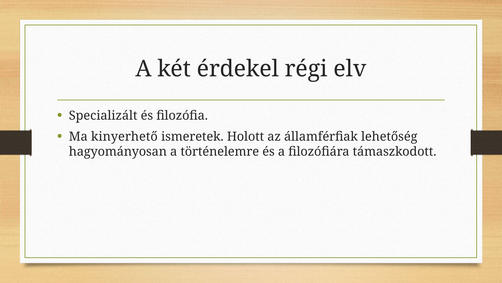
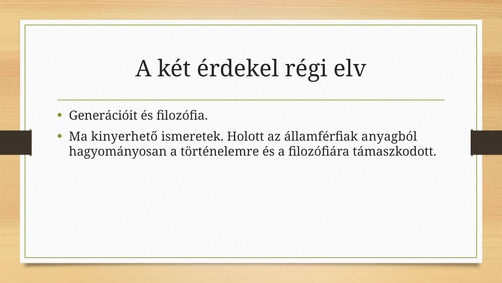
Specializált: Specializált -> Generációit
lehetőség: lehetőség -> anyagból
